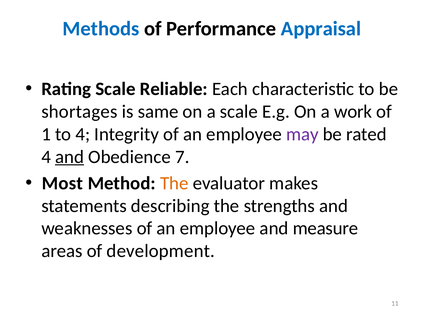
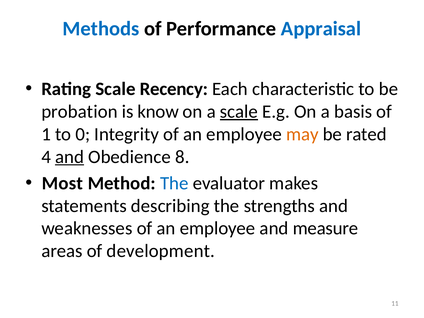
Reliable: Reliable -> Recency
shortages: shortages -> probation
same: same -> know
scale at (239, 112) underline: none -> present
work: work -> basis
to 4: 4 -> 0
may colour: purple -> orange
7: 7 -> 8
The at (174, 183) colour: orange -> blue
